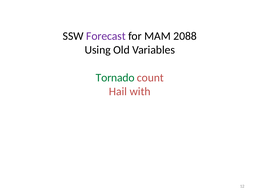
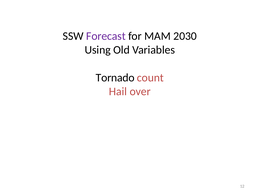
2088: 2088 -> 2030
Tornado colour: green -> black
with: with -> over
